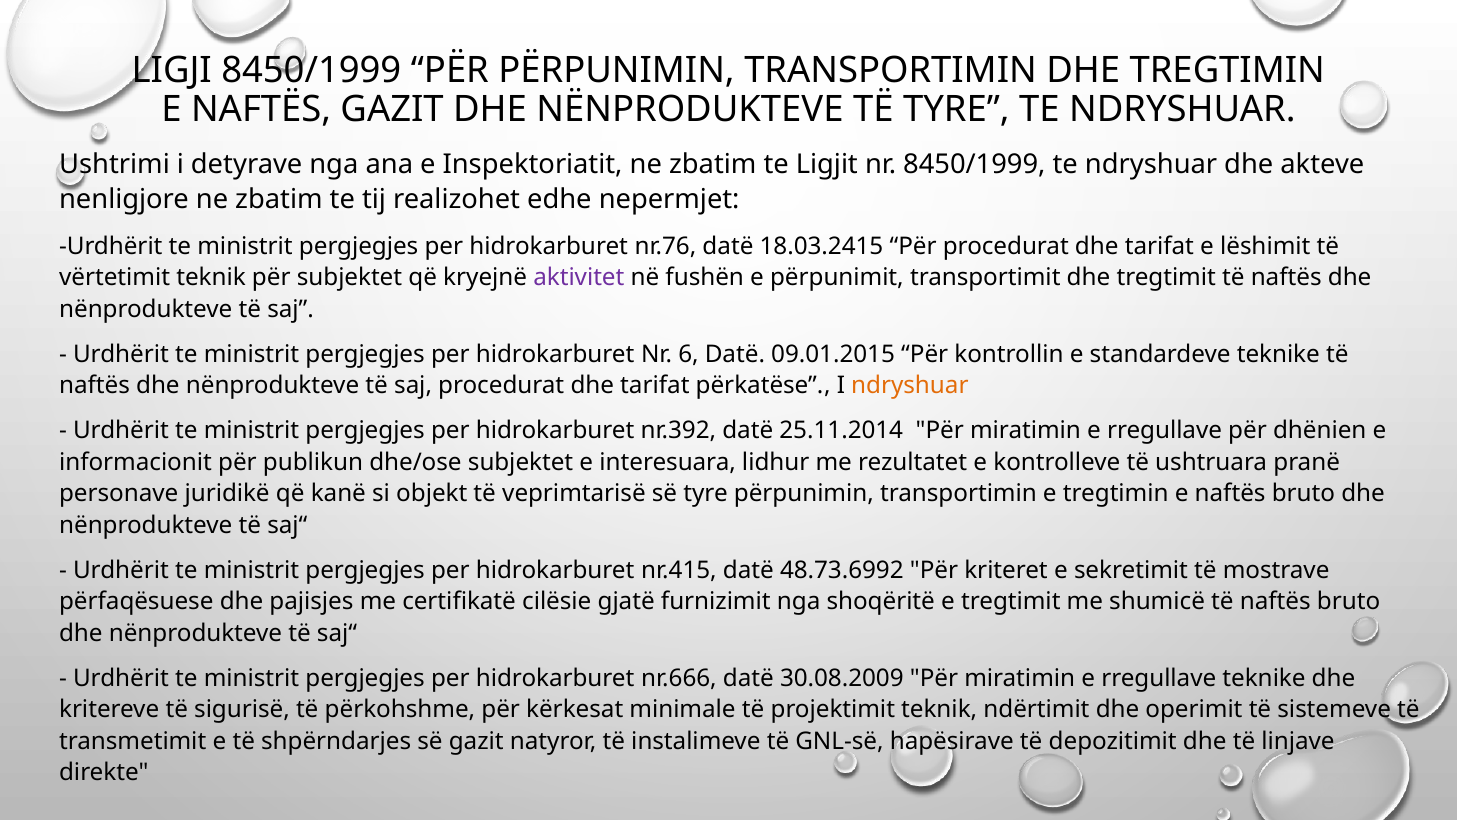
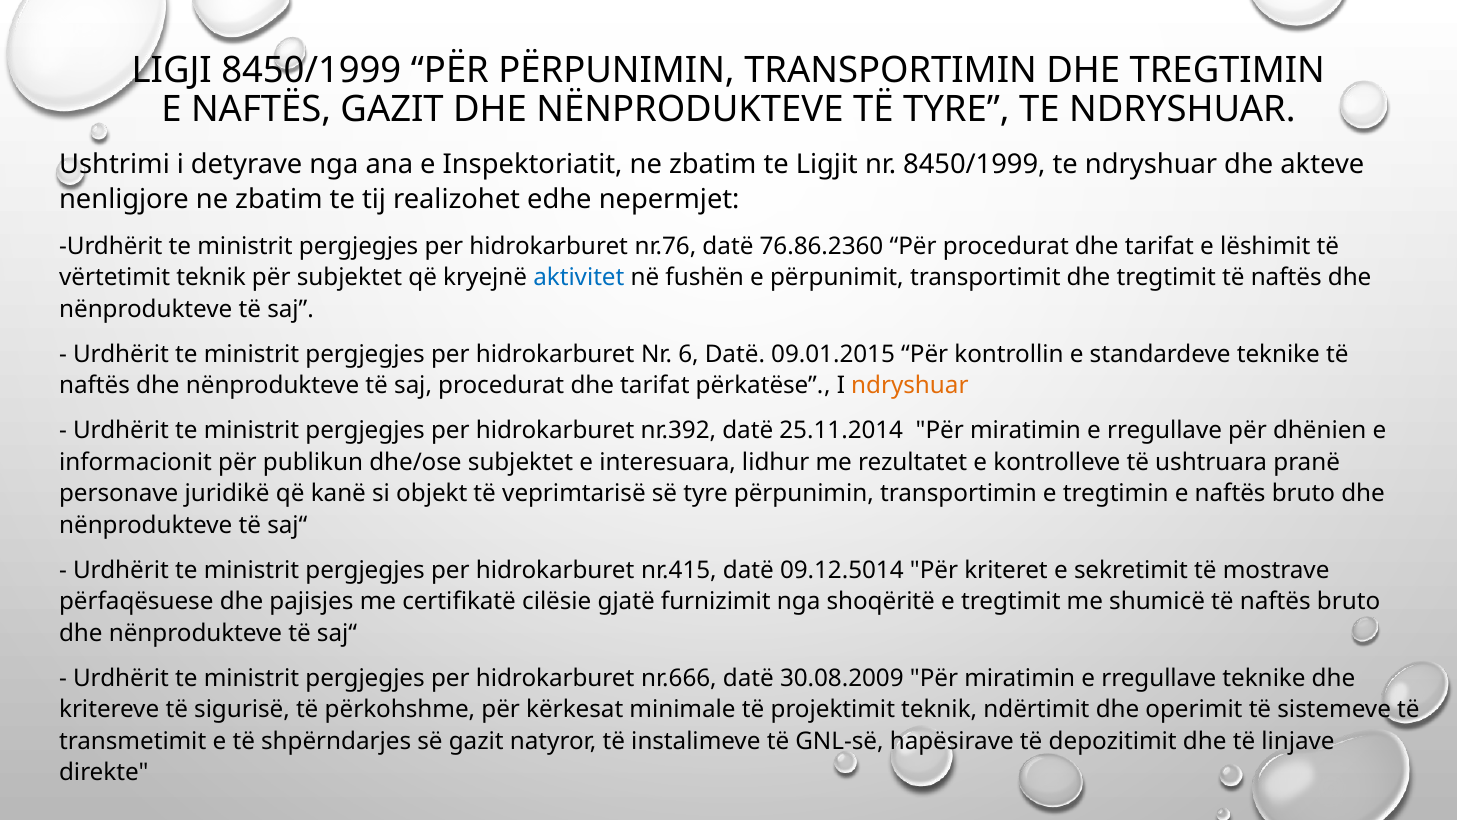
18.03.2415: 18.03.2415 -> 76.86.2360
aktivitet colour: purple -> blue
48.73.6992: 48.73.6992 -> 09.12.5014
